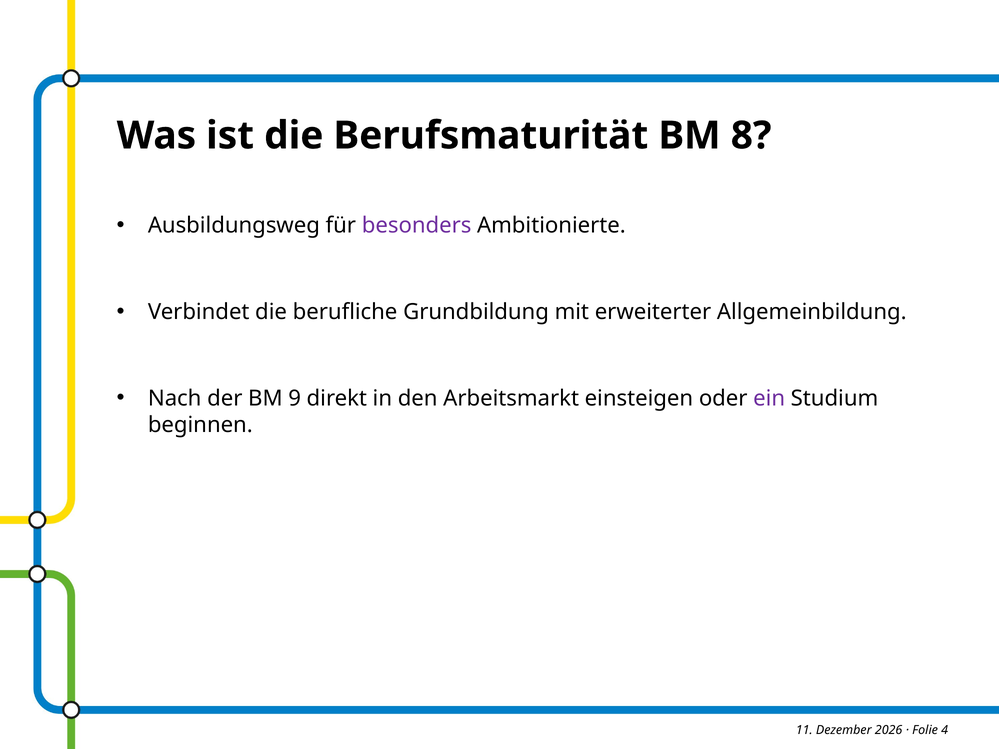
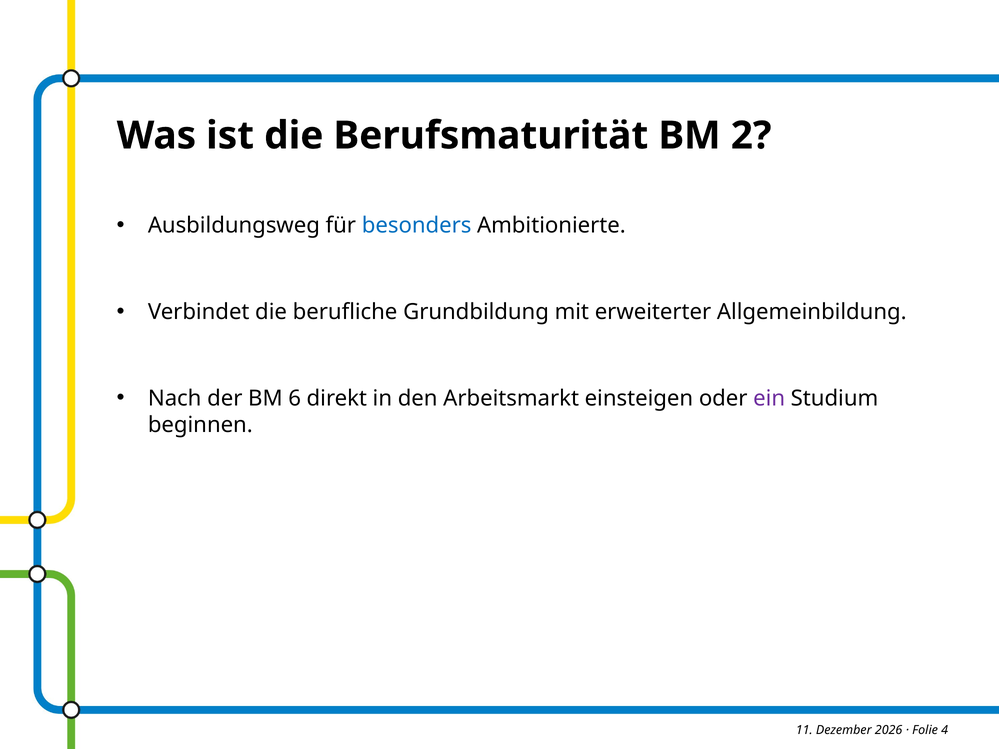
8: 8 -> 2
besonders colour: purple -> blue
9: 9 -> 6
